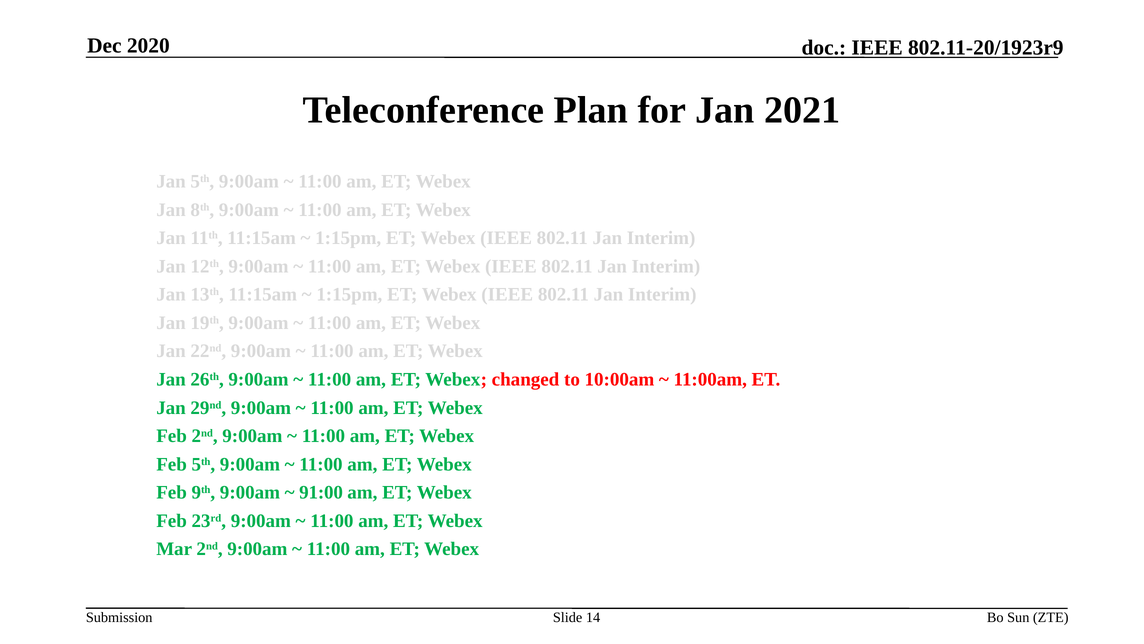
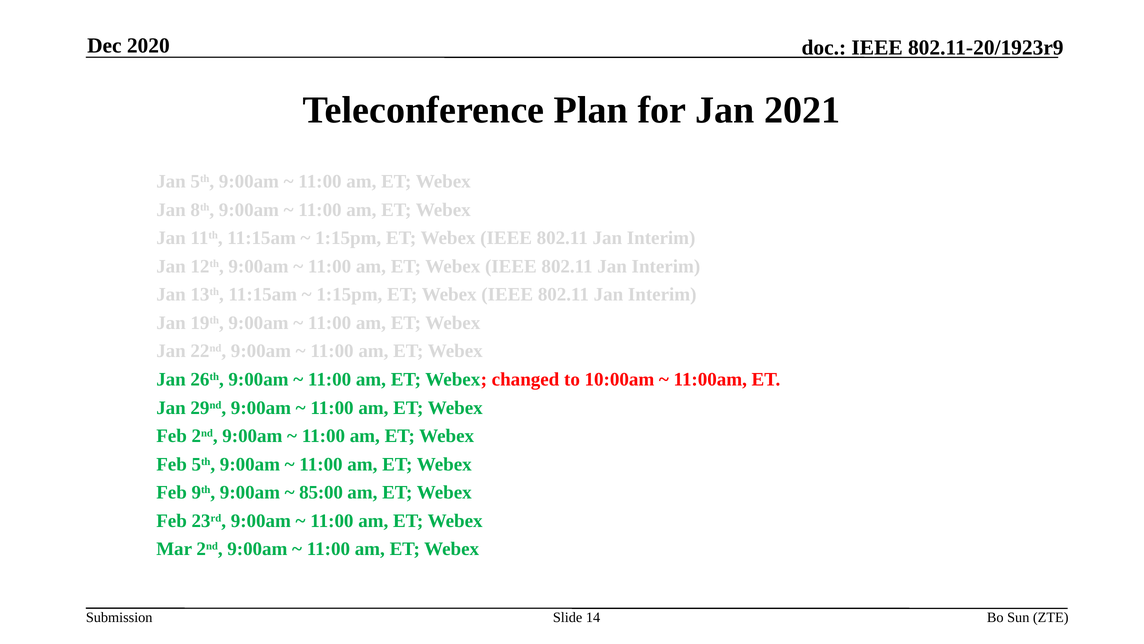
91:00: 91:00 -> 85:00
